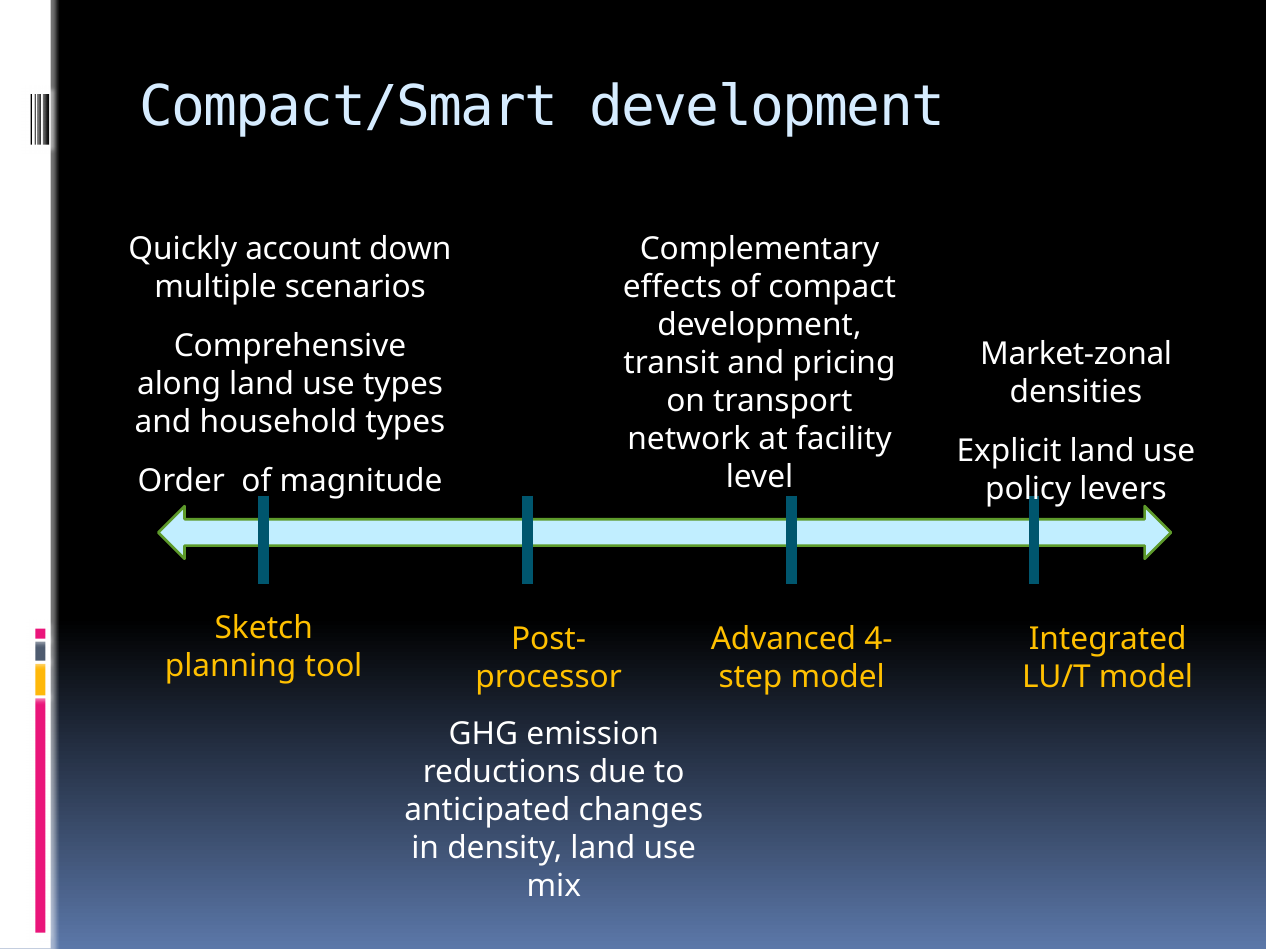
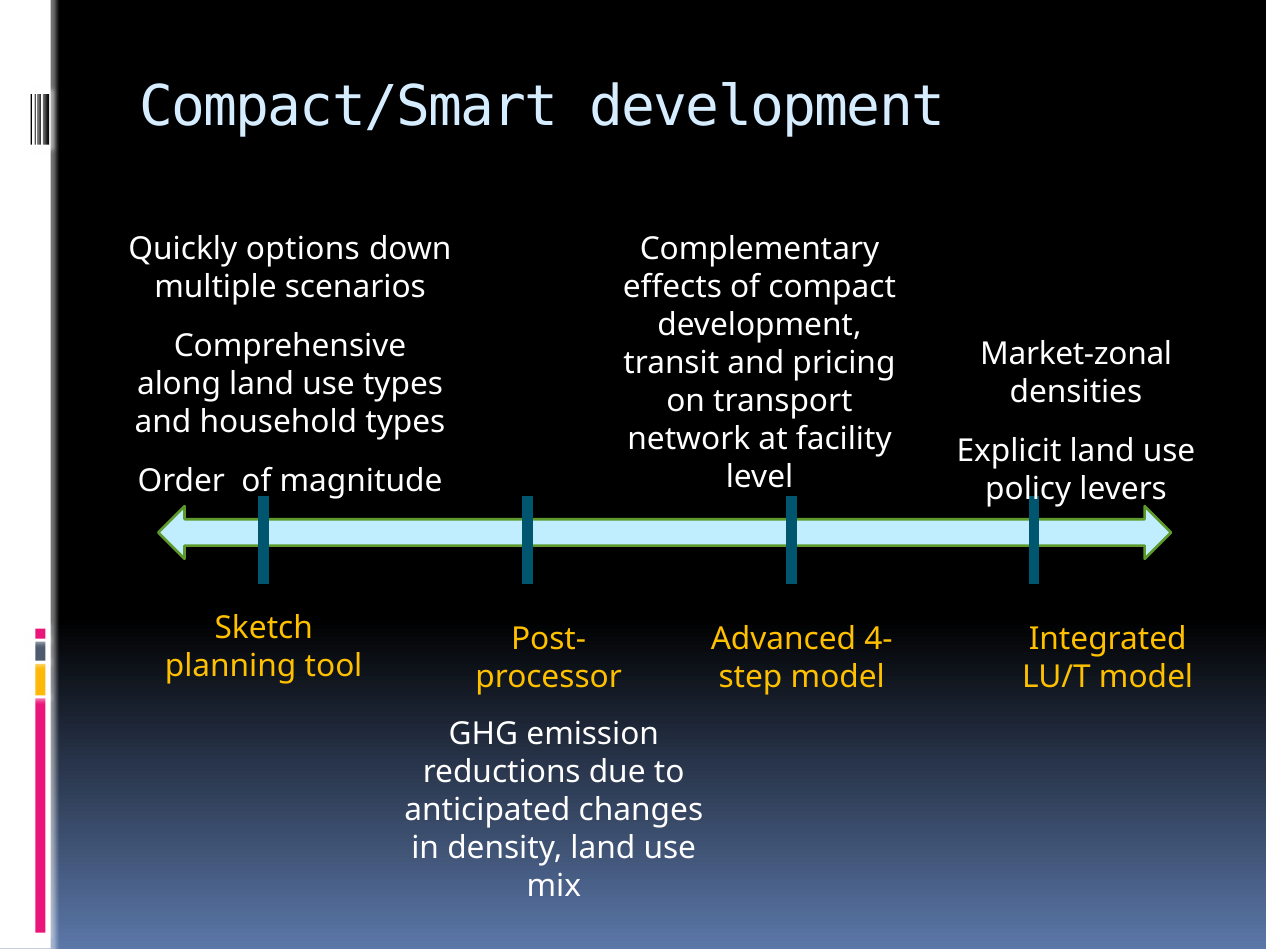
account: account -> options
